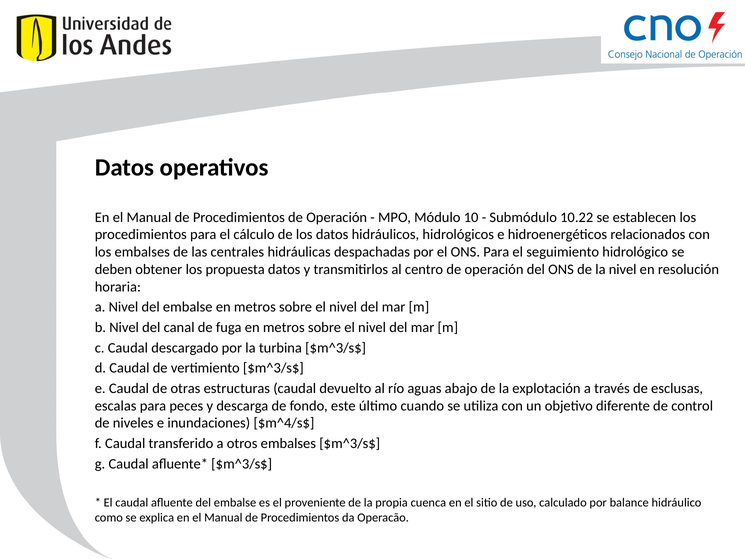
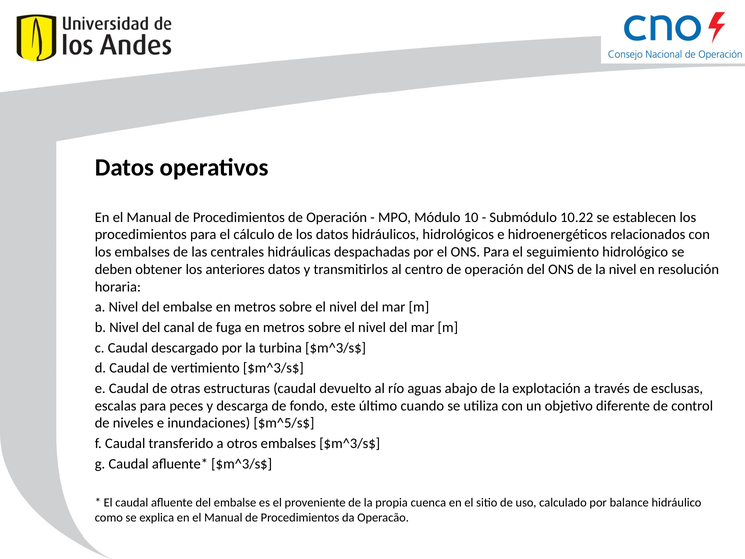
propuesta: propuesta -> anteriores
$m^4/s$: $m^4/s$ -> $m^5/s$
